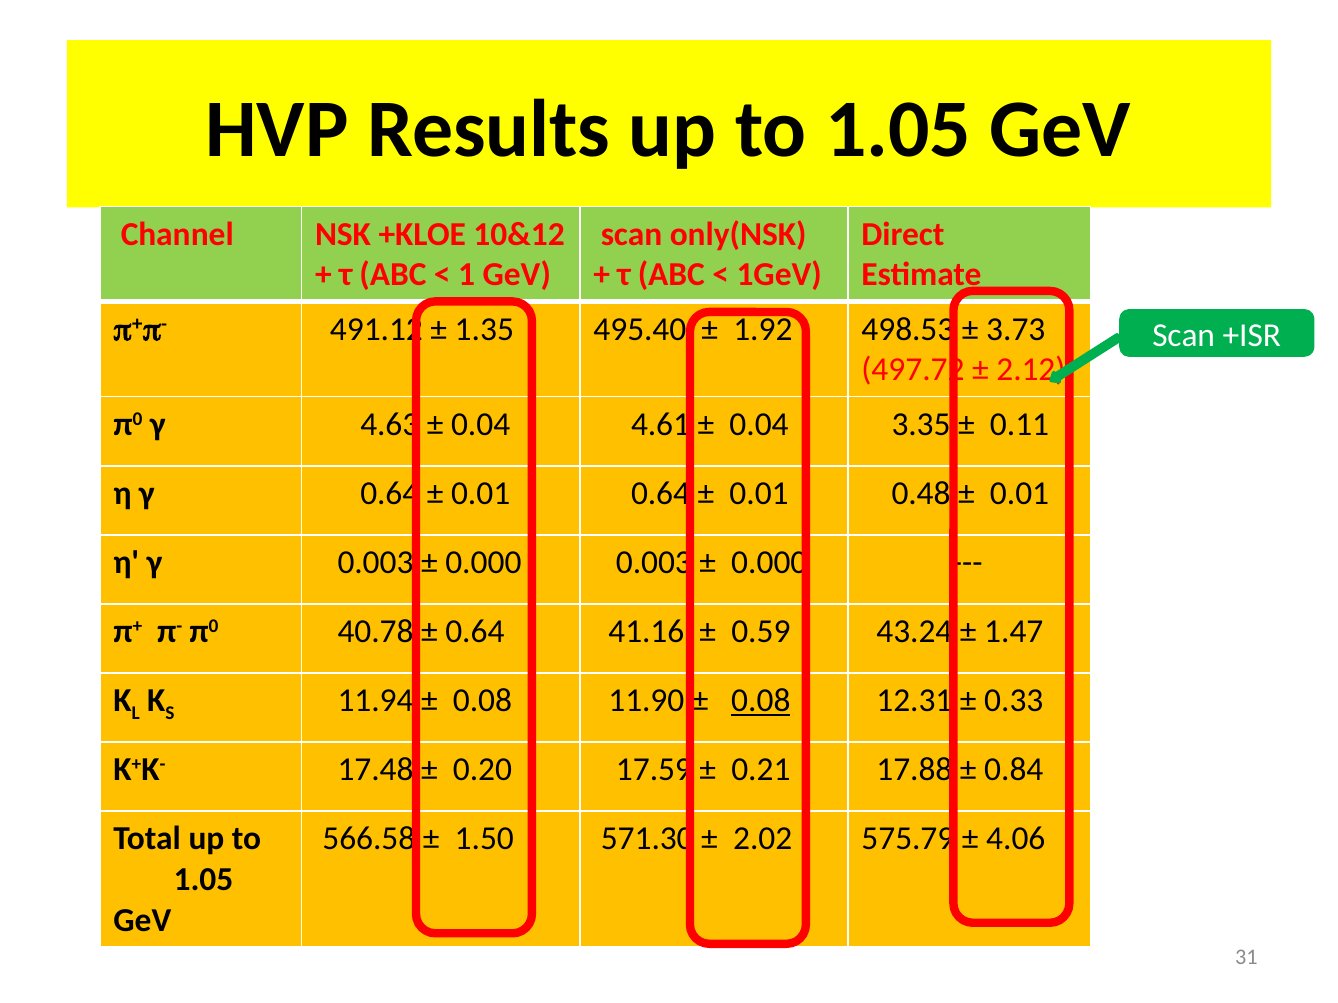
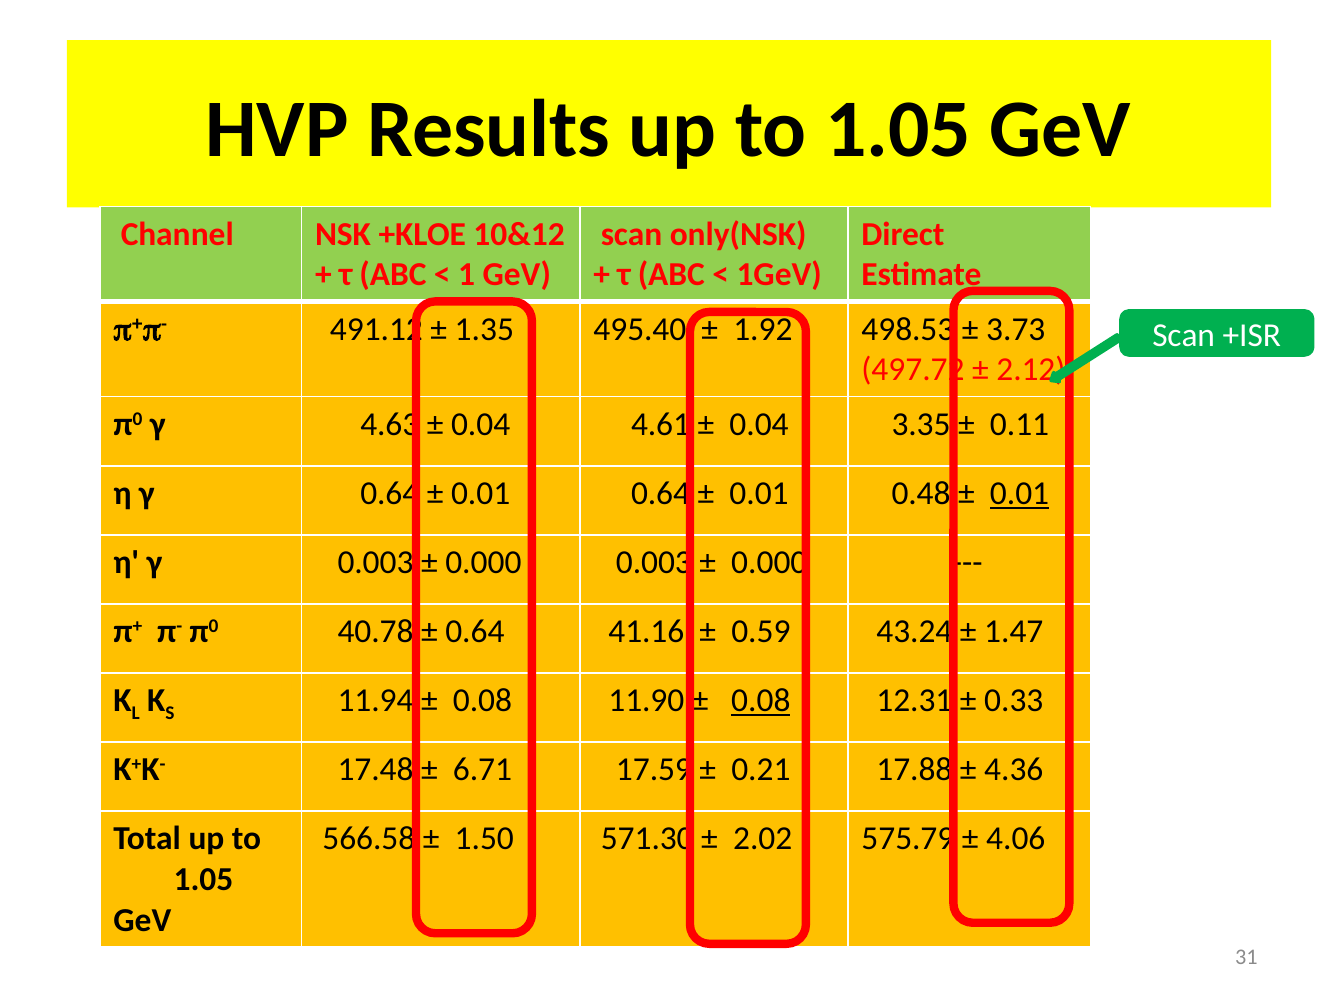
0.01 at (1020, 494) underline: none -> present
0.20: 0.20 -> 6.71
0.84: 0.84 -> 4.36
